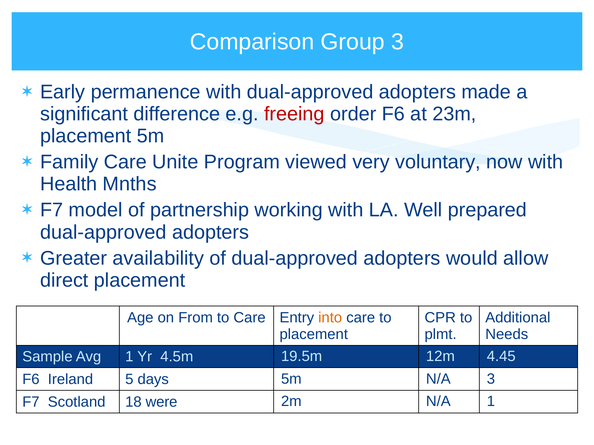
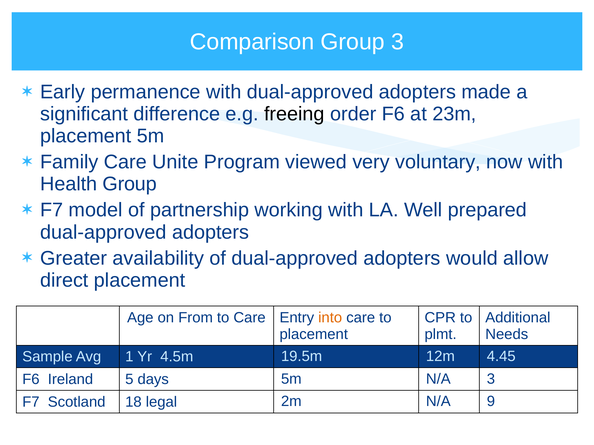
freeing colour: red -> black
Health Mnths: Mnths -> Group
were: were -> legal
N/A 1: 1 -> 9
